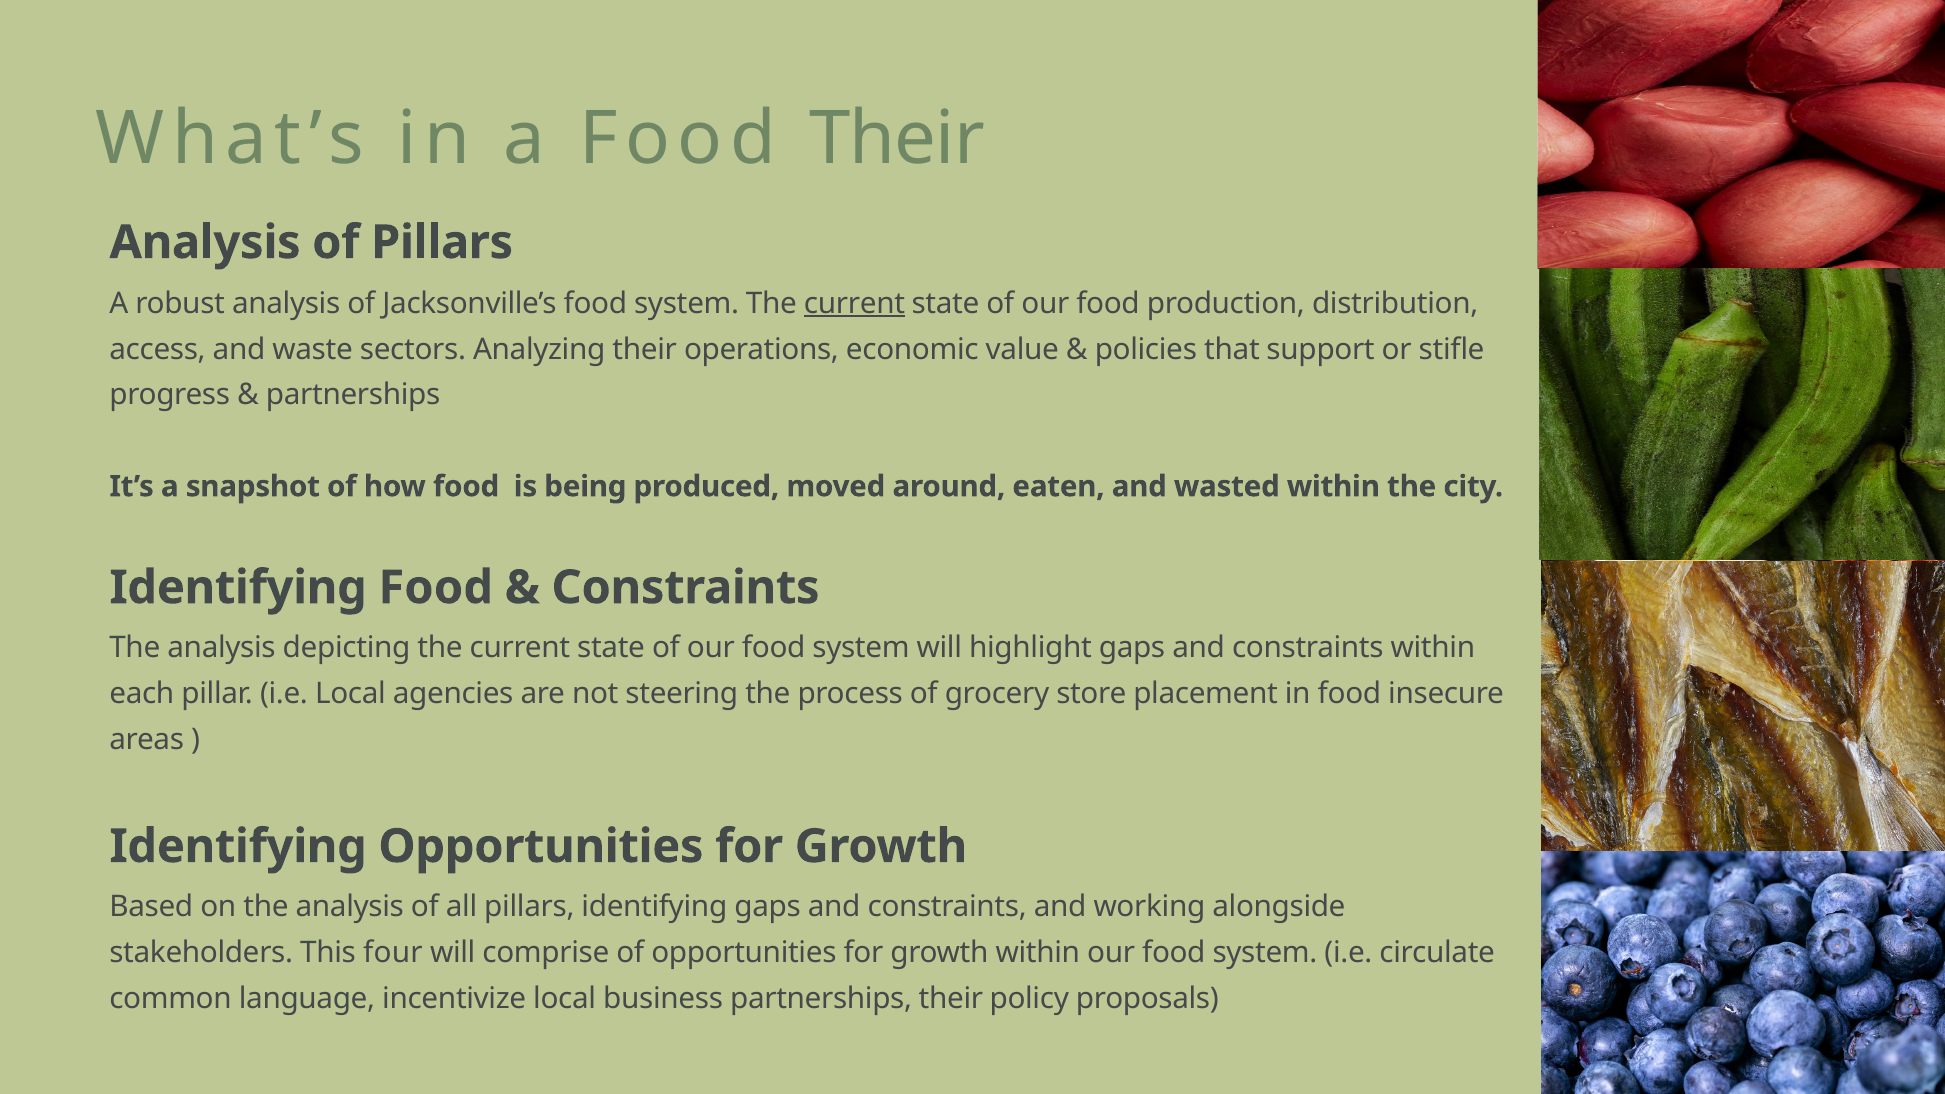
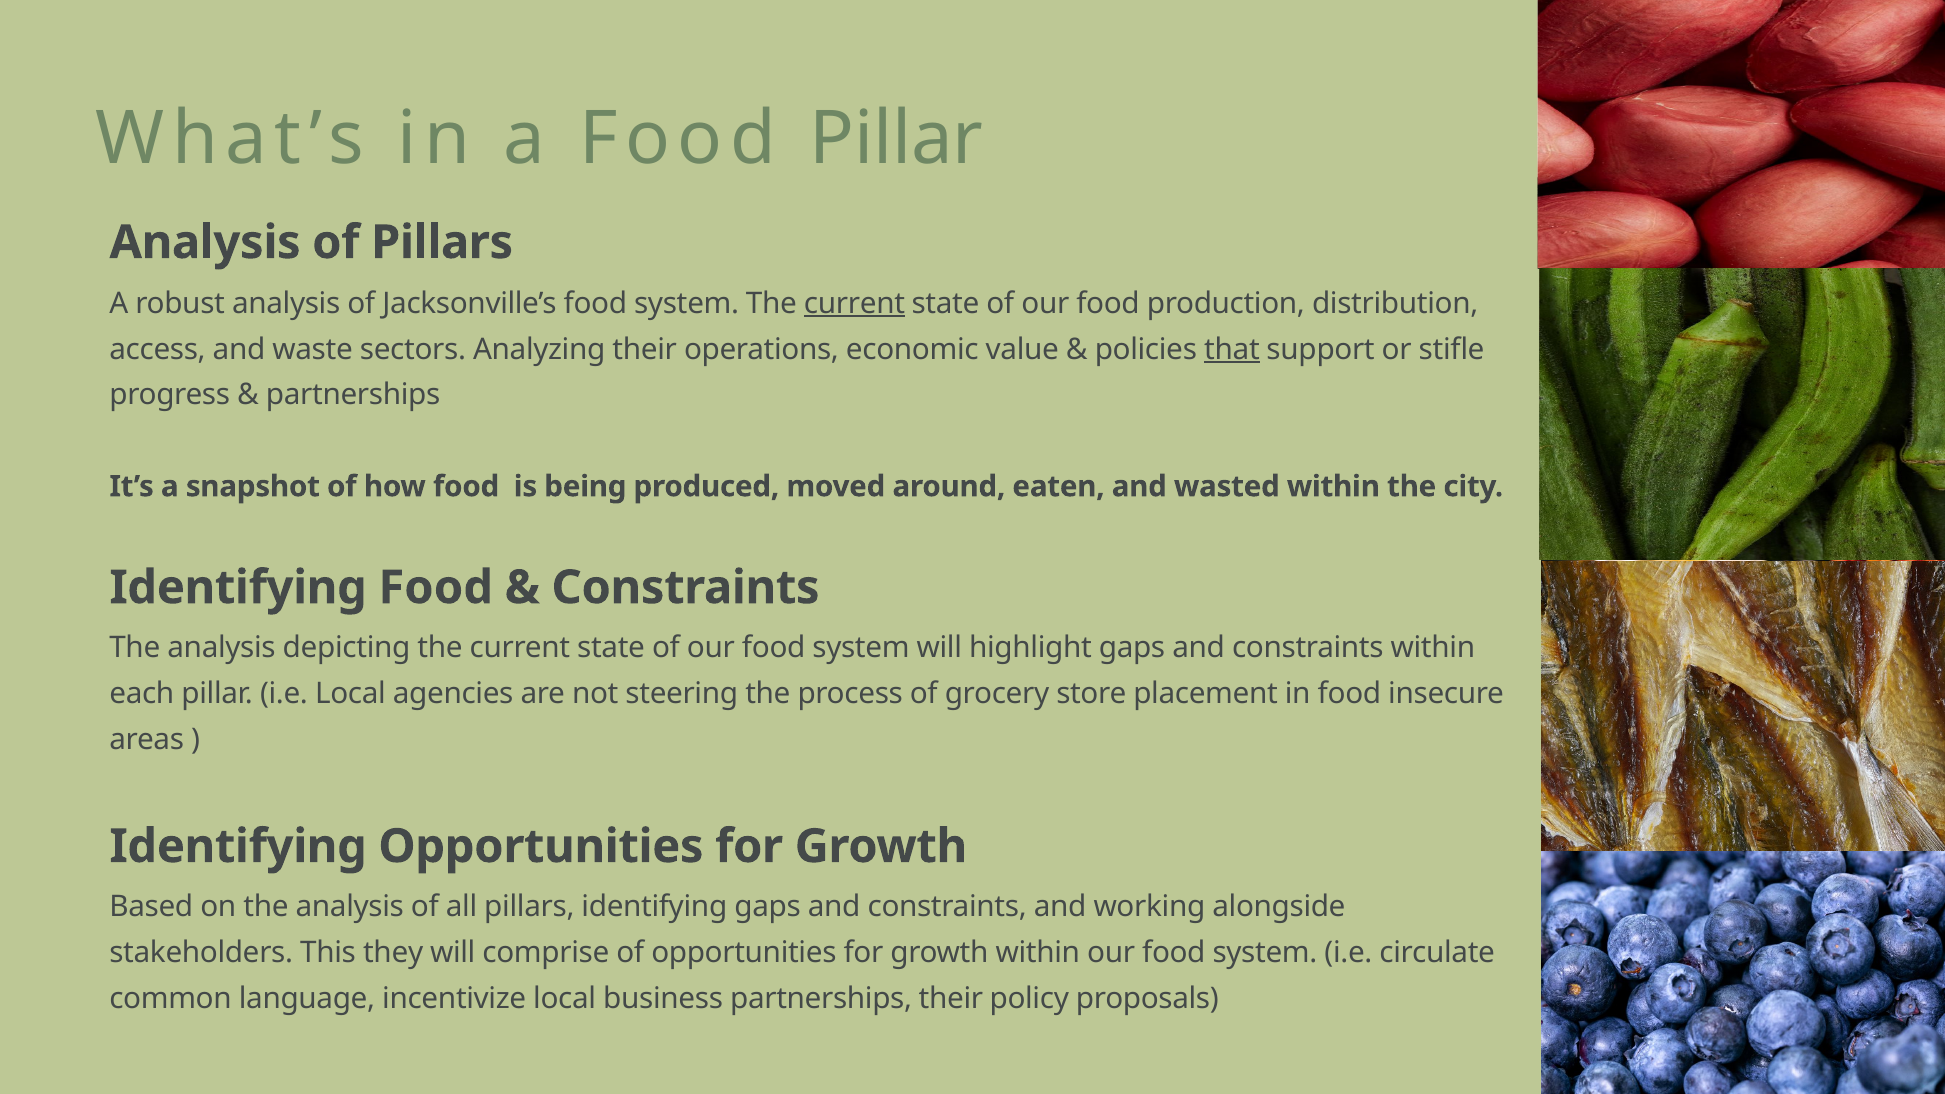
Food Their: Their -> Pillar
that underline: none -> present
four: four -> they
